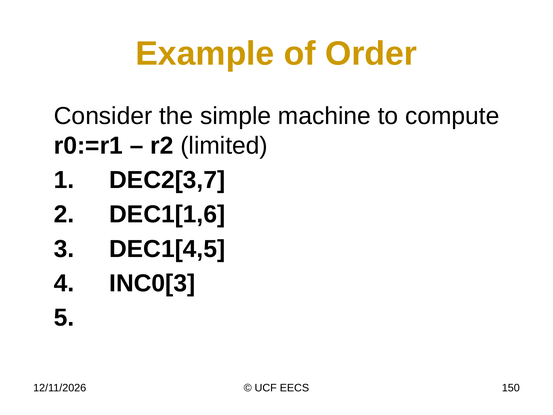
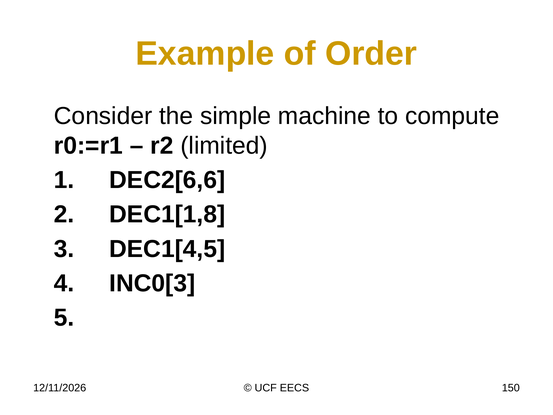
DEC2[3,7: DEC2[3,7 -> DEC2[6,6
DEC1[1,6: DEC1[1,6 -> DEC1[1,8
